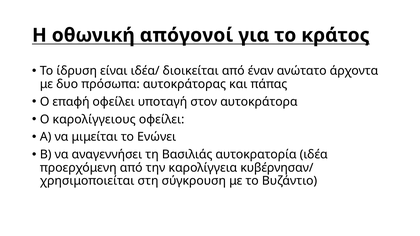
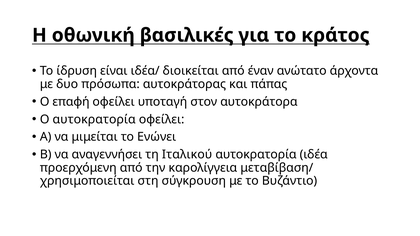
απόγονοί: απόγονοί -> βασιλικές
Ο καρολίγγειους: καρολίγγειους -> αυτοκρατορία
Βασιλιάς: Βασιλιάς -> Ιταλικού
κυβέρνησαν/: κυβέρνησαν/ -> μεταβίβαση/
